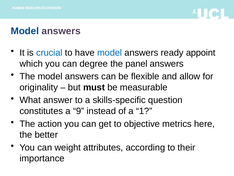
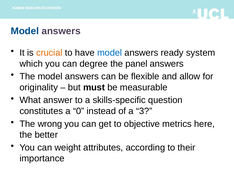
crucial colour: blue -> orange
appoint: appoint -> system
9: 9 -> 0
1: 1 -> 3
action: action -> wrong
